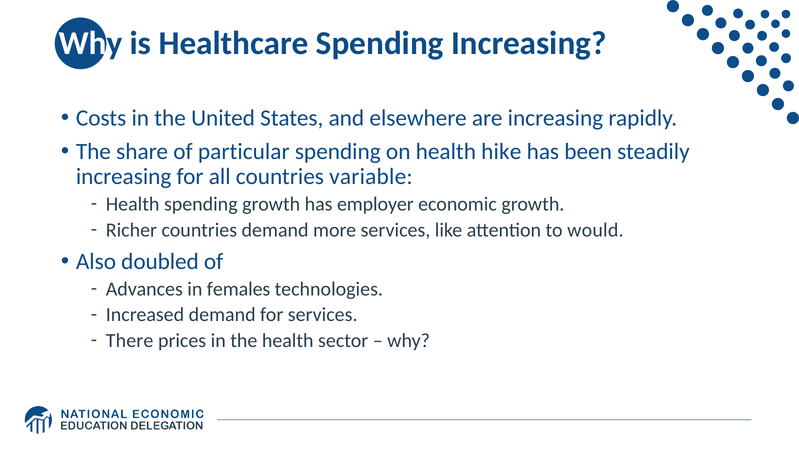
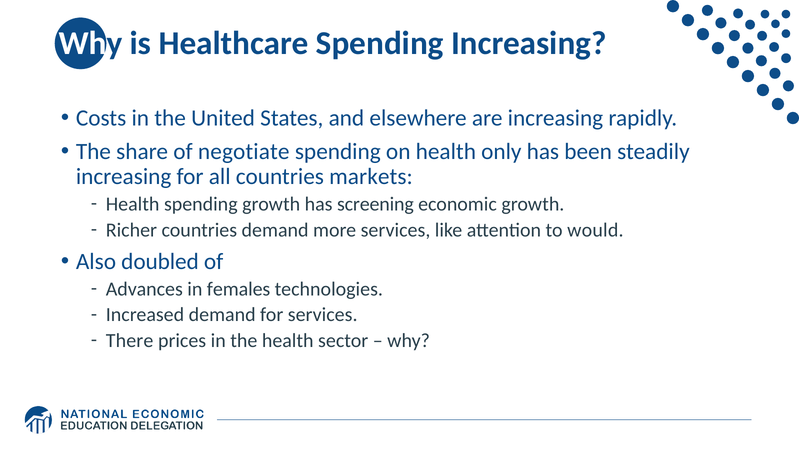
particular: particular -> negotiate
hike: hike -> only
variable: variable -> markets
employer: employer -> screening
